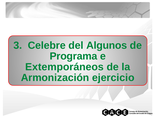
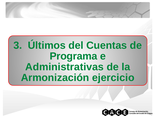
Celebre: Celebre -> Últimos
Algunos: Algunos -> Cuentas
Extemporáneos: Extemporáneos -> Administrativas
